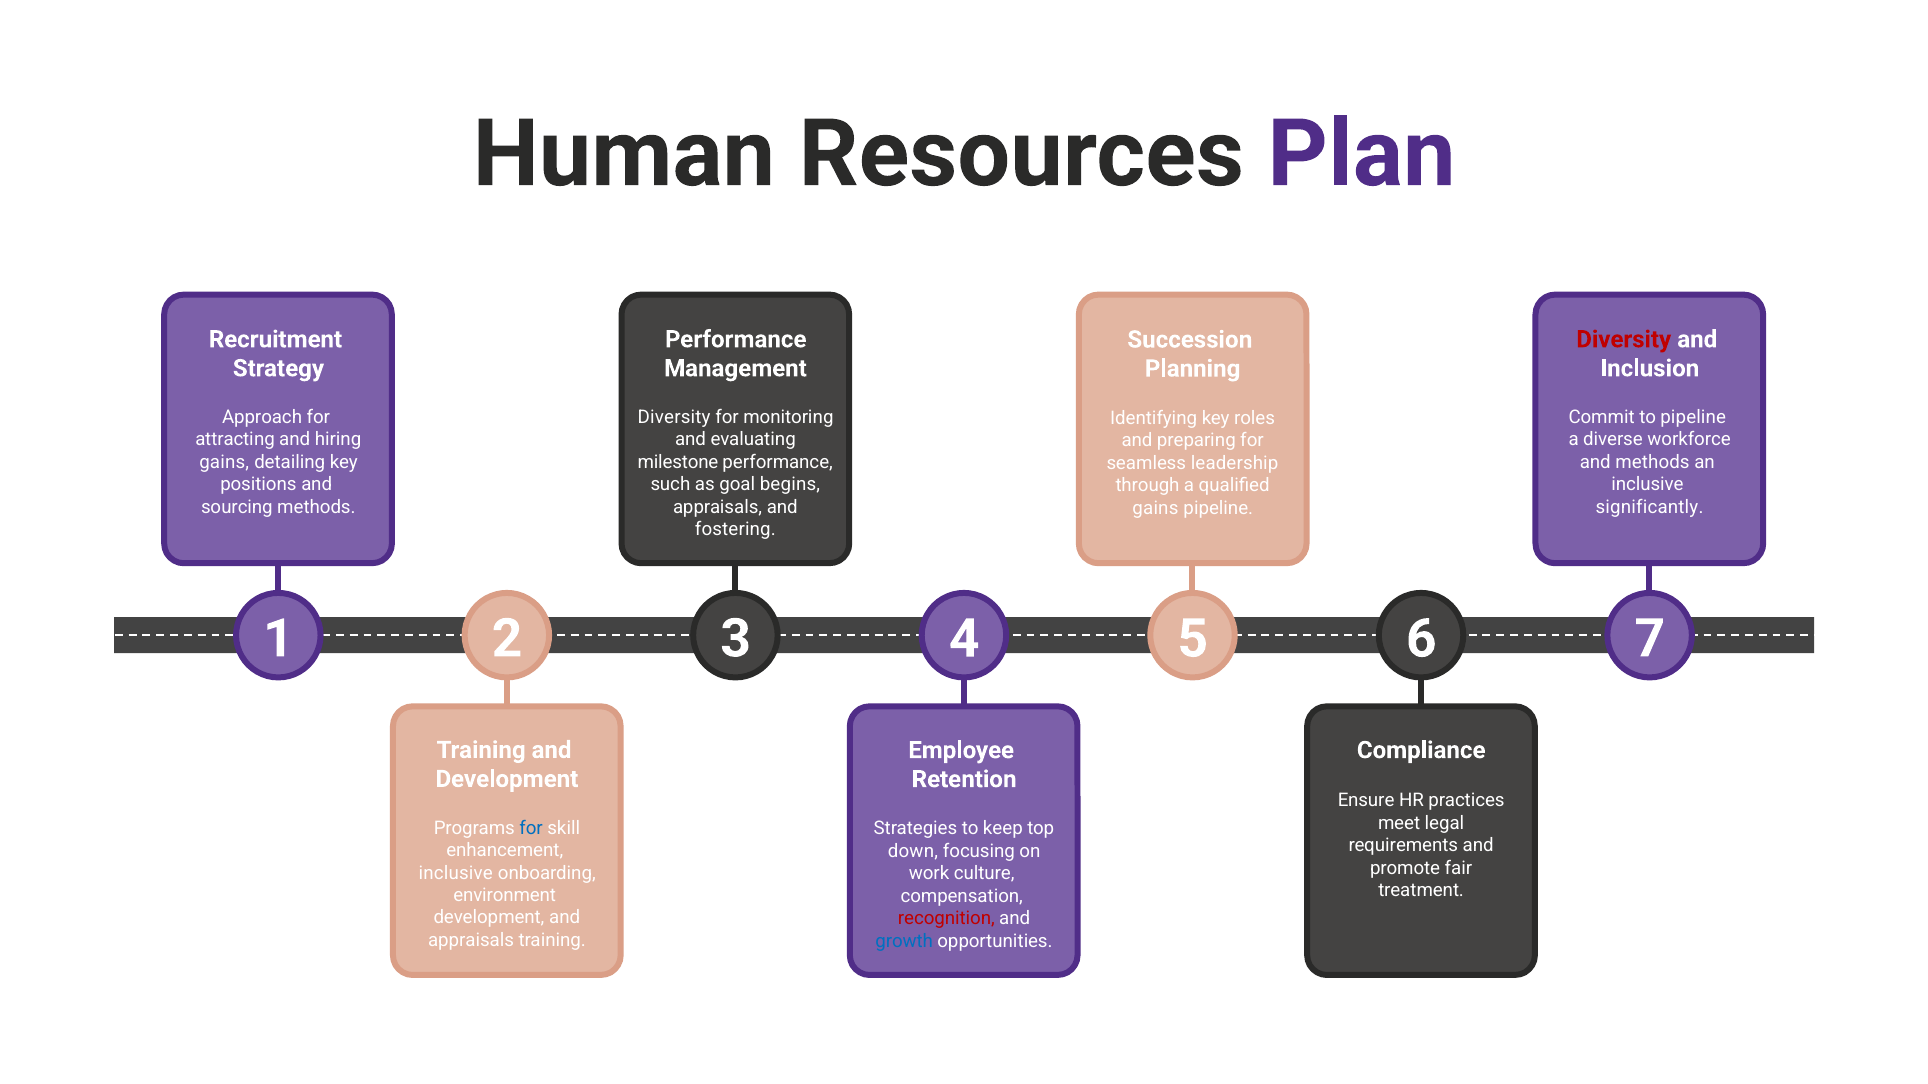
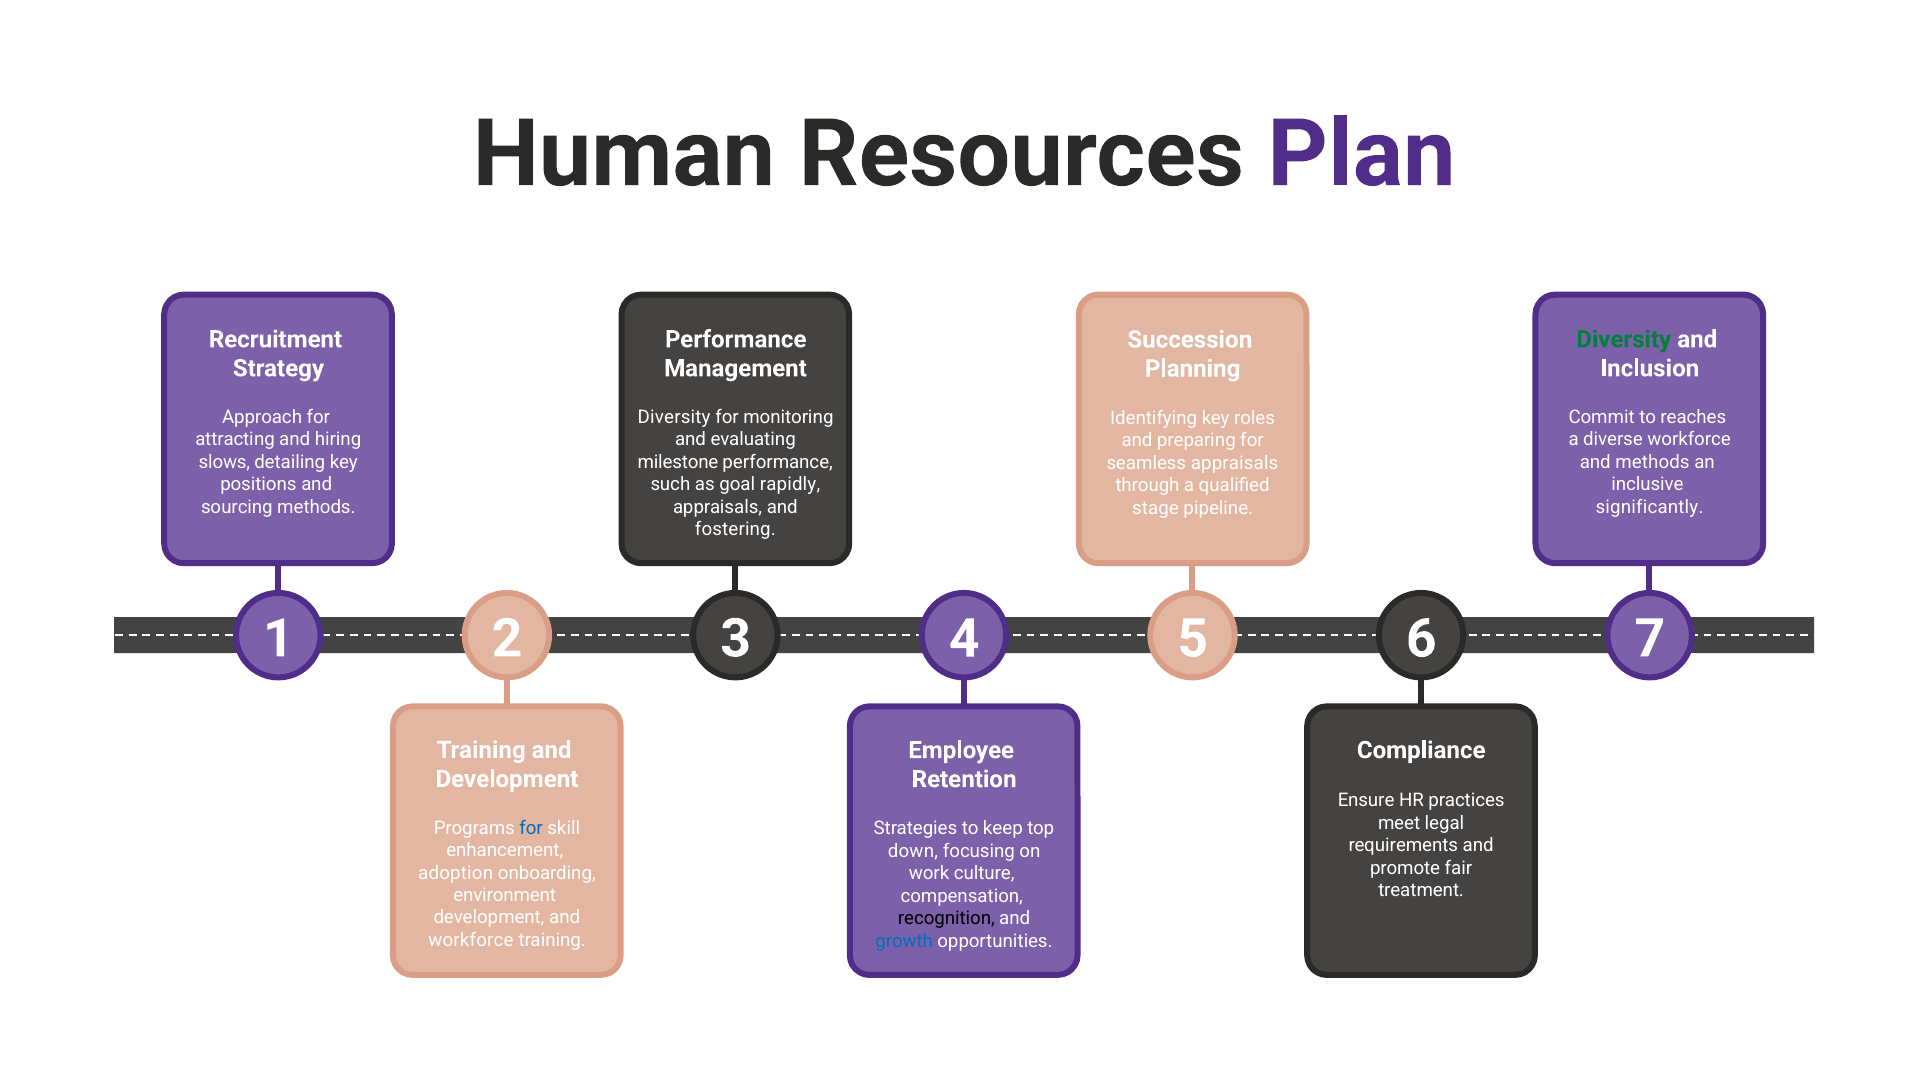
Diversity at (1624, 340) colour: red -> green
to pipeline: pipeline -> reaches
gains at (224, 462): gains -> slows
seamless leadership: leadership -> appraisals
begins: begins -> rapidly
gains at (1155, 508): gains -> stage
inclusive at (456, 873): inclusive -> adoption
recognition colour: red -> black
appraisals at (471, 941): appraisals -> workforce
